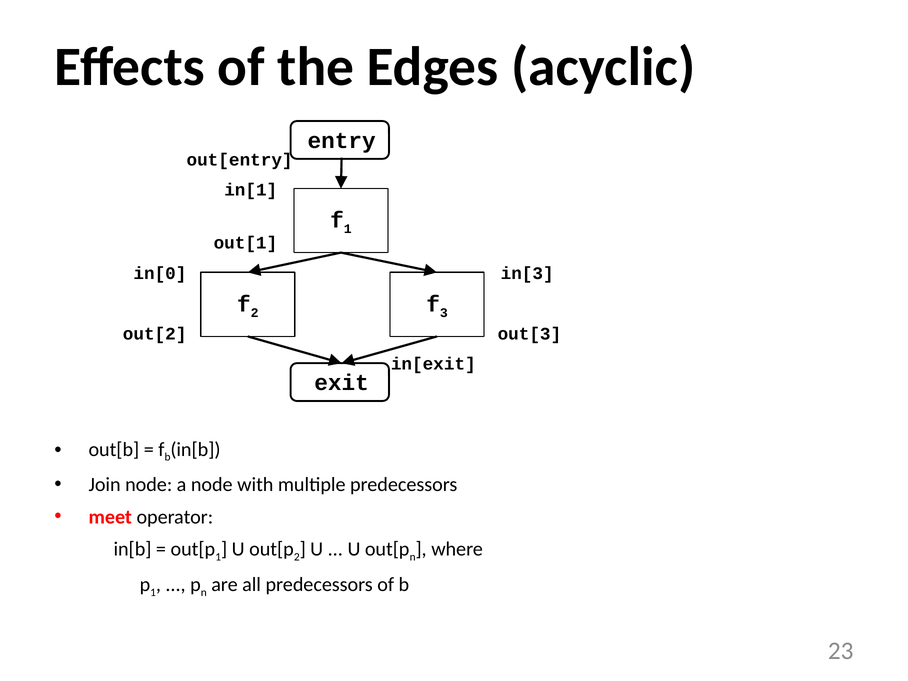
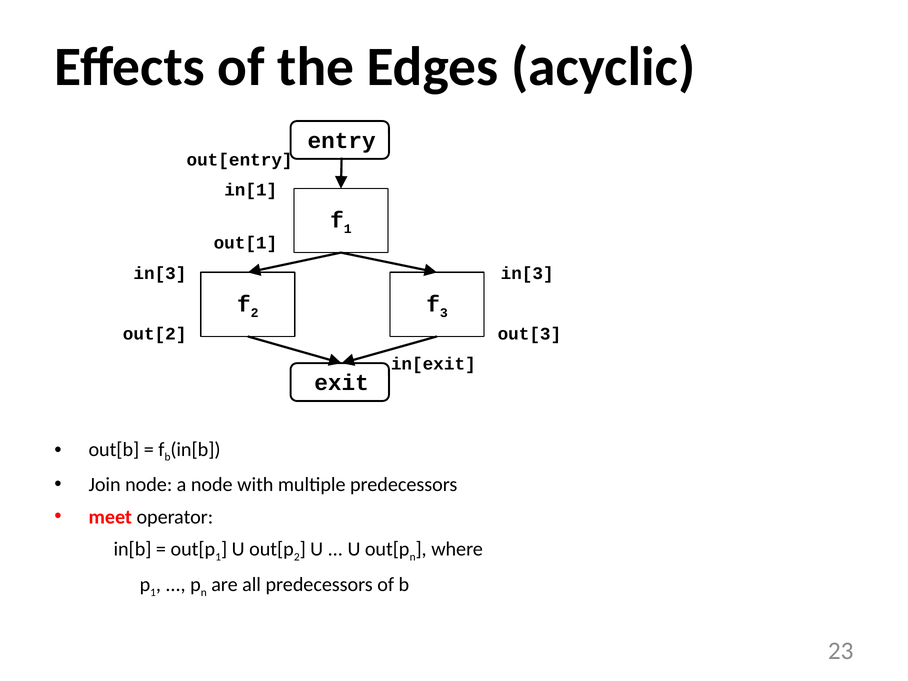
in[0 at (160, 274): in[0 -> in[3
